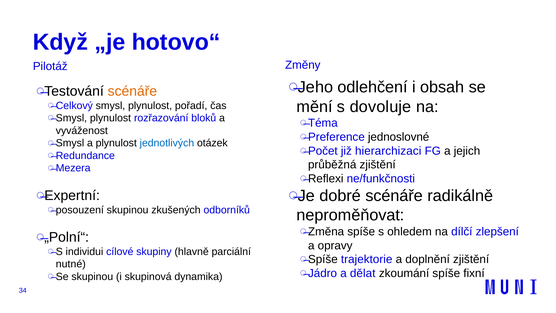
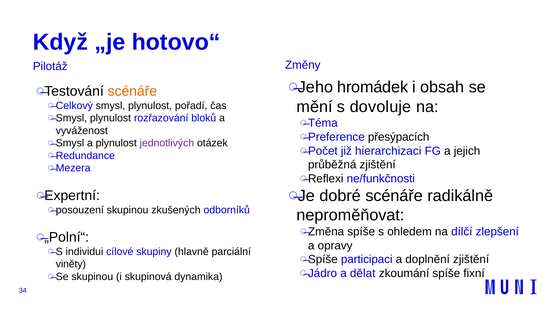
odlehčení: odlehčení -> hromádek
jednoslovné: jednoslovné -> přesýpacích
jednotlivých colour: blue -> purple
trajektorie: trajektorie -> participaci
nutné: nutné -> viněty
